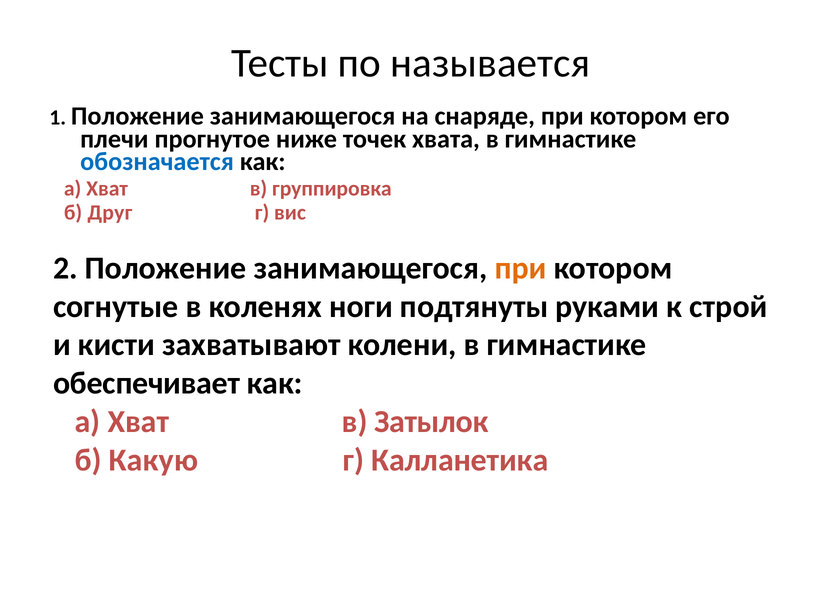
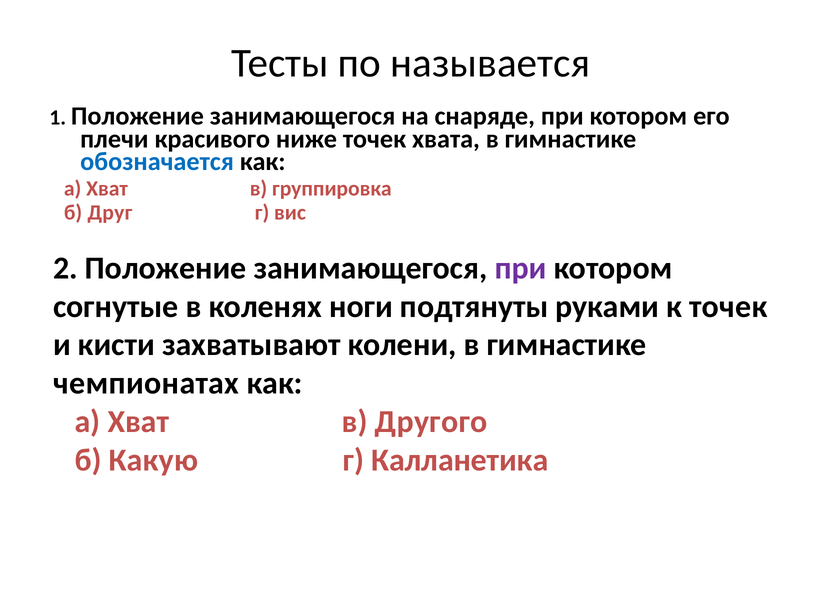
прогнутое: прогнутое -> красивого
при at (521, 268) colour: orange -> purple
к строй: строй -> точек
обеспечивает: обеспечивает -> чемпионатах
Затылок: Затылок -> Другого
